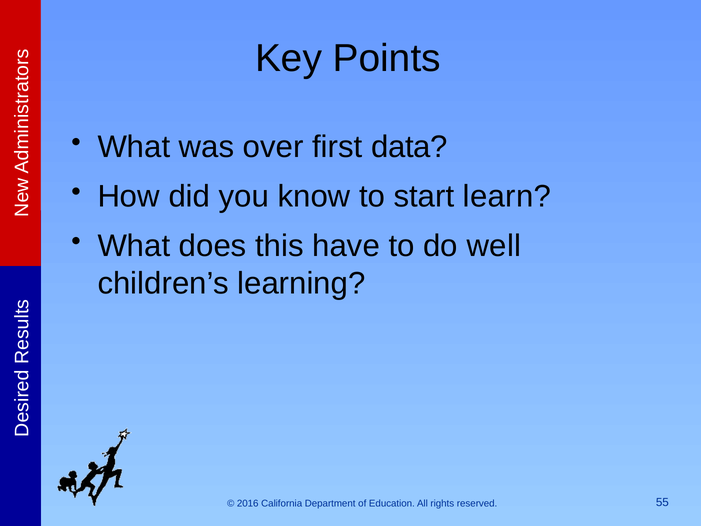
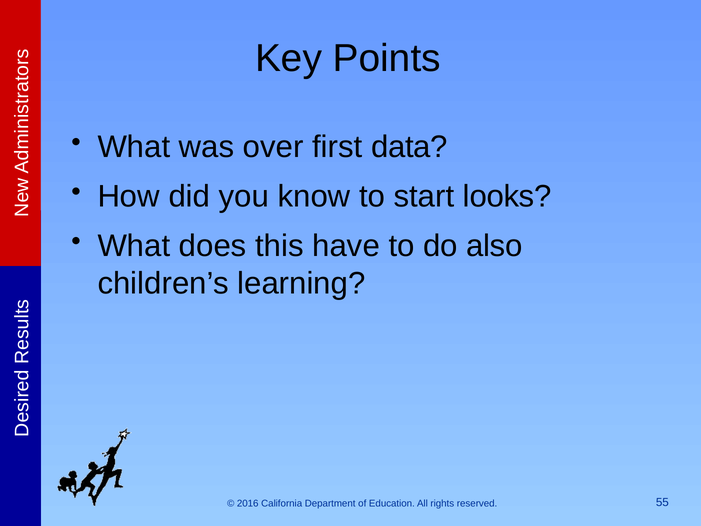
learn: learn -> looks
well: well -> also
